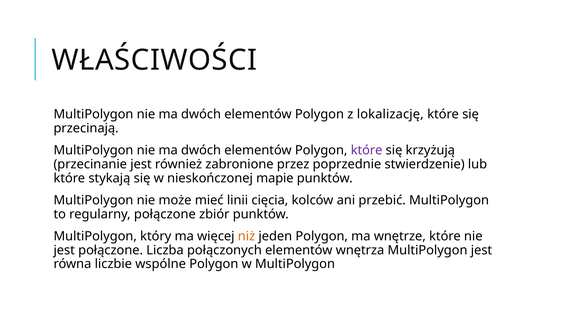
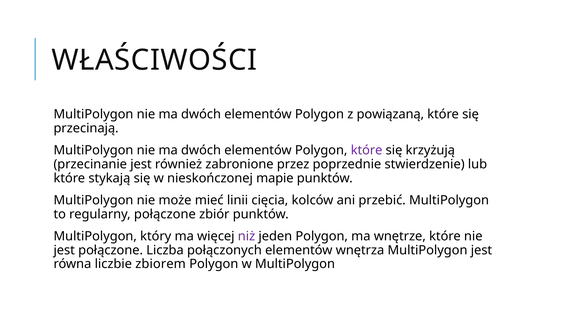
lokalizację: lokalizację -> powiązaną
niż colour: orange -> purple
wspólne: wspólne -> zbiorem
